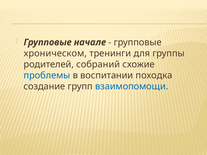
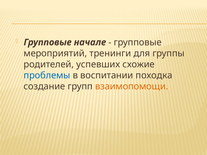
хроническом: хроническом -> мероприятий
собраний: собраний -> успевших
взаимопомощи colour: blue -> orange
